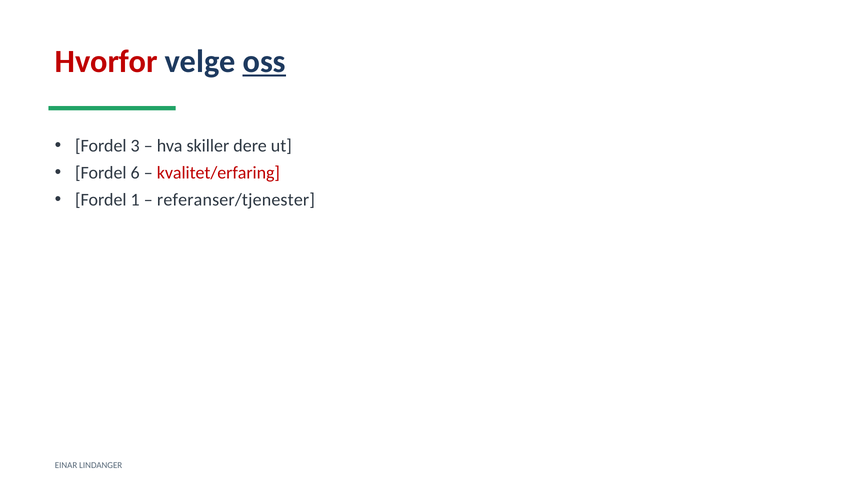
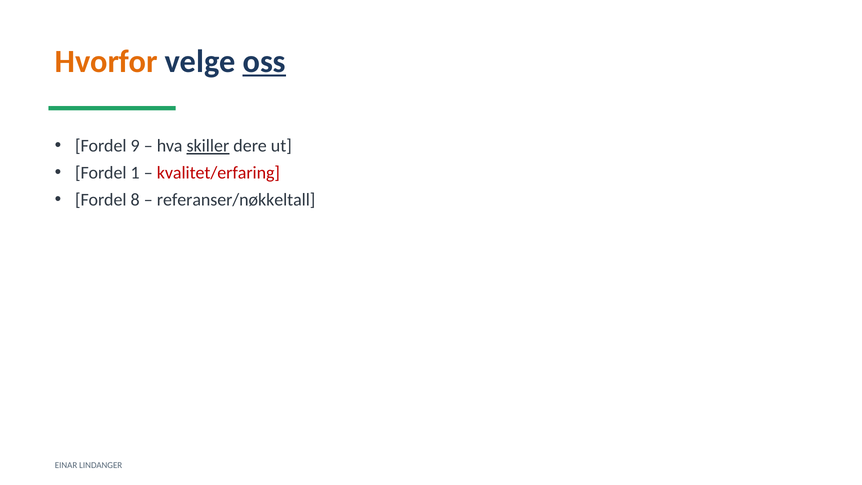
Hvorfor colour: red -> orange
3: 3 -> 9
skiller underline: none -> present
6: 6 -> 1
1: 1 -> 8
referanser/tjenester: referanser/tjenester -> referanser/nøkkeltall
